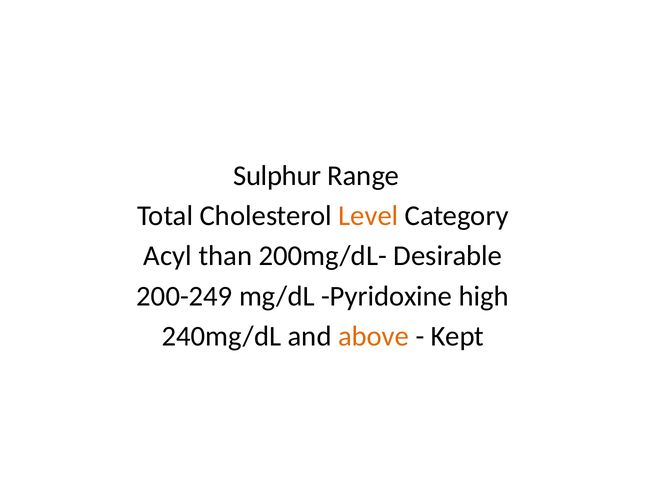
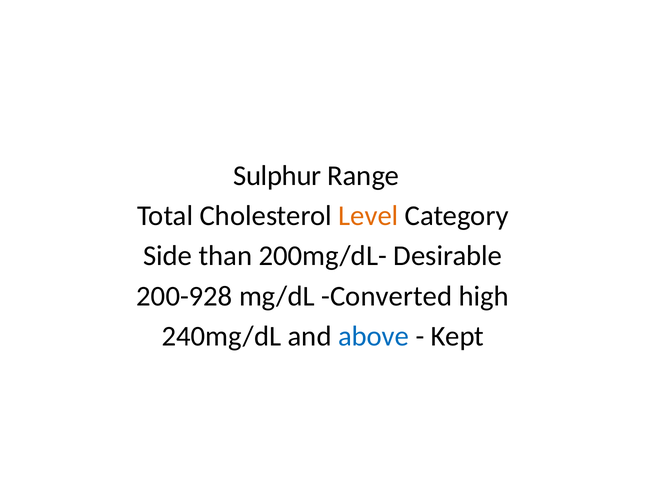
Acyl: Acyl -> Side
200-249: 200-249 -> 200-928
Pyridoxine: Pyridoxine -> Converted
above colour: orange -> blue
